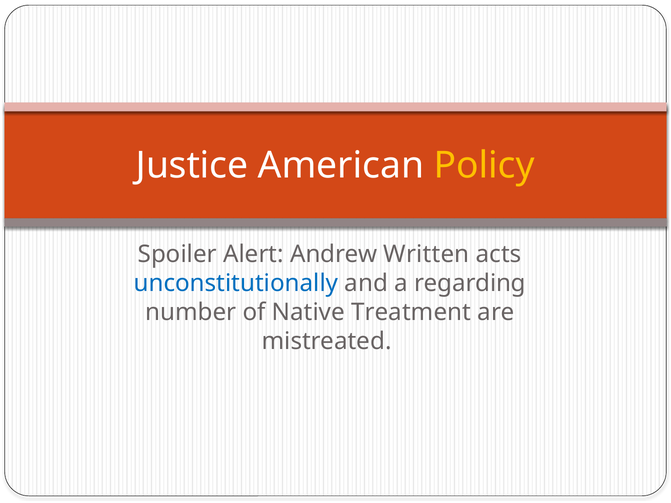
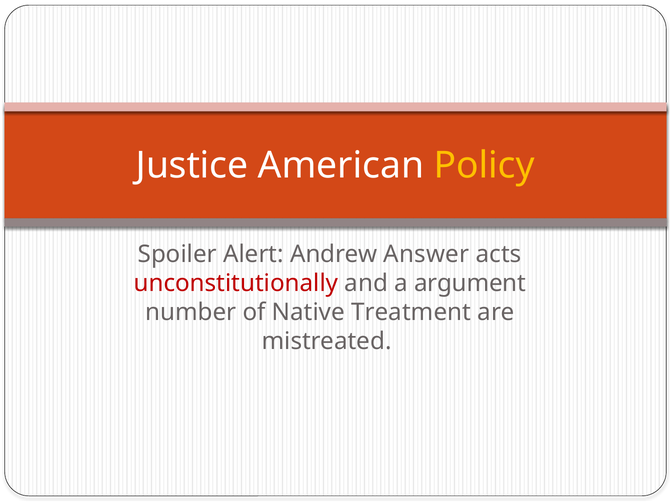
Written: Written -> Answer
unconstitutionally colour: blue -> red
regarding: regarding -> argument
